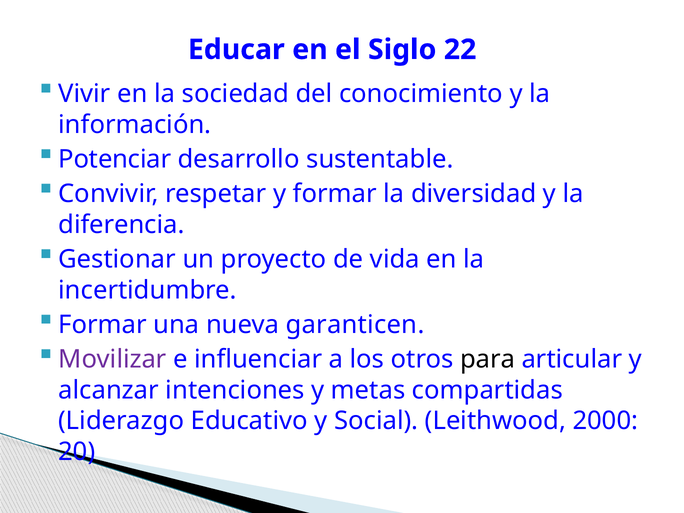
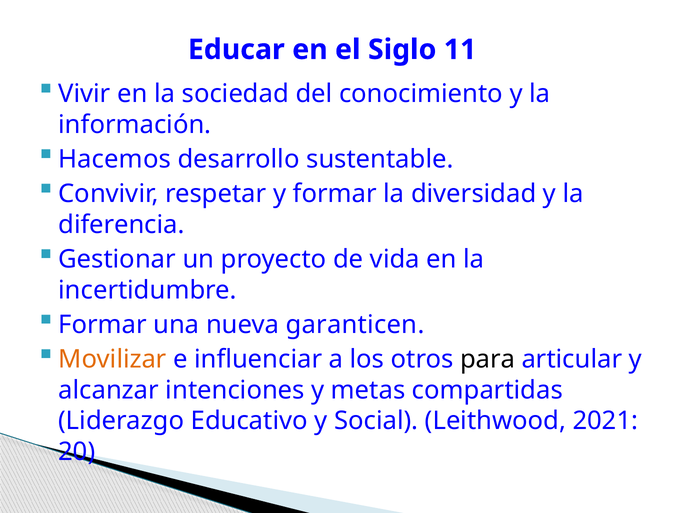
22: 22 -> 11
Potenciar: Potenciar -> Hacemos
Movilizar colour: purple -> orange
2000: 2000 -> 2021
